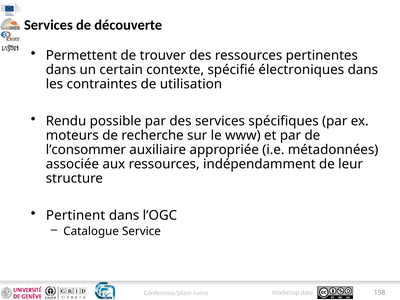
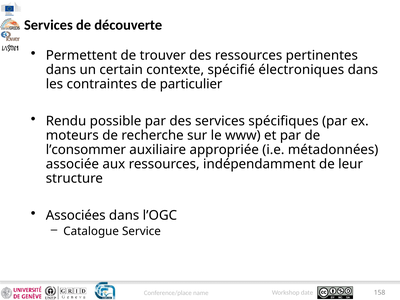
utilisation: utilisation -> particulier
Pertinent: Pertinent -> Associées
